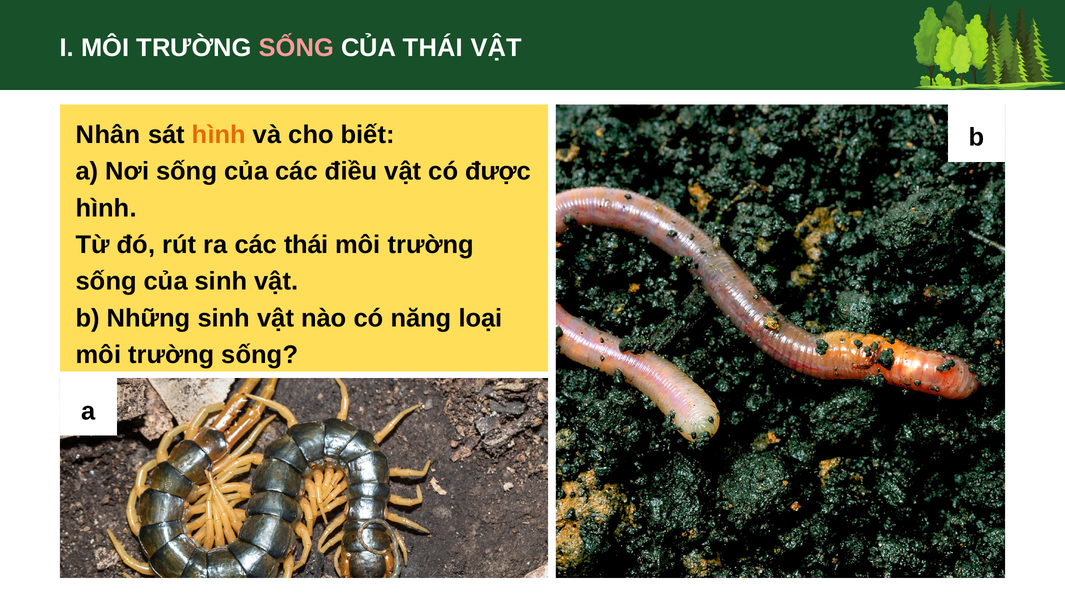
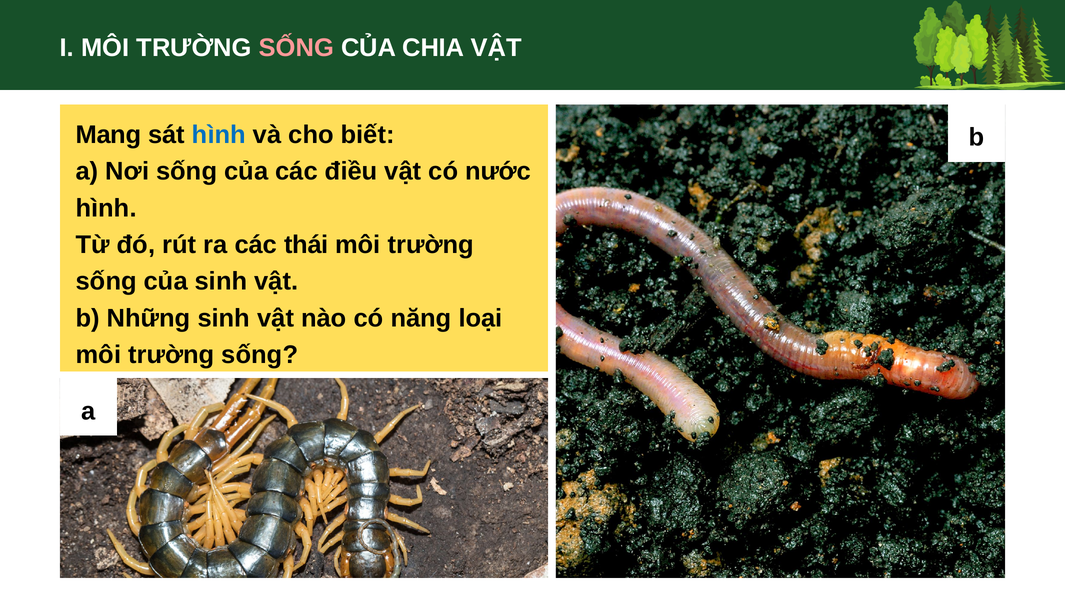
CỦA THÁI: THÁI -> CHIA
Nhân: Nhân -> Mang
hình at (219, 135) colour: orange -> blue
được: được -> nước
